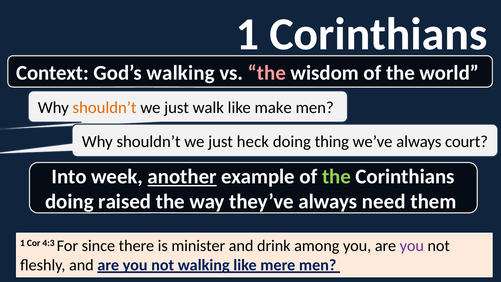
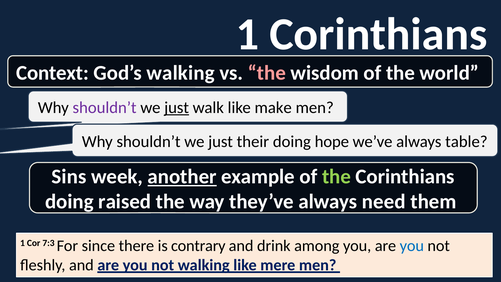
shouldn’t at (105, 108) colour: orange -> purple
just at (177, 108) underline: none -> present
heck: heck -> their
thing: thing -> hope
court: court -> table
Into: Into -> Sins
4:3: 4:3 -> 7:3
minister: minister -> contrary
you at (412, 246) colour: purple -> blue
